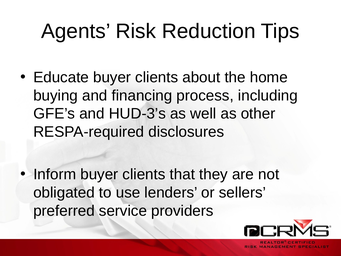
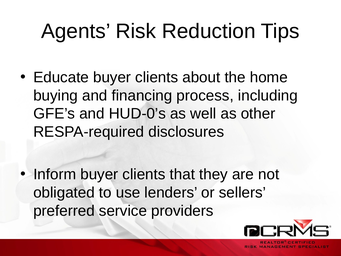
HUD-3’s: HUD-3’s -> HUD-0’s
